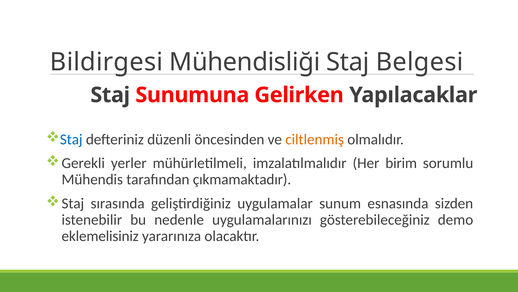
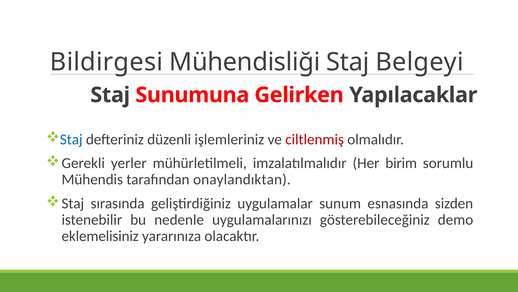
Belgesi: Belgesi -> Belgeyi
öncesinden: öncesinden -> işlemleriniz
ciltlenmiş colour: orange -> red
çıkmamaktadır: çıkmamaktadır -> onaylandıktan
